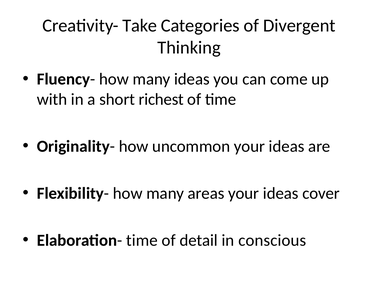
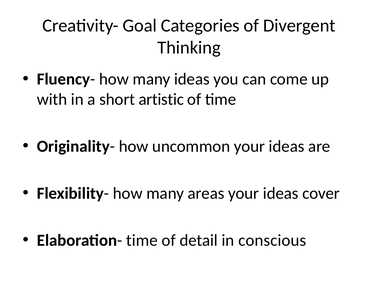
Take: Take -> Goal
richest: richest -> artistic
